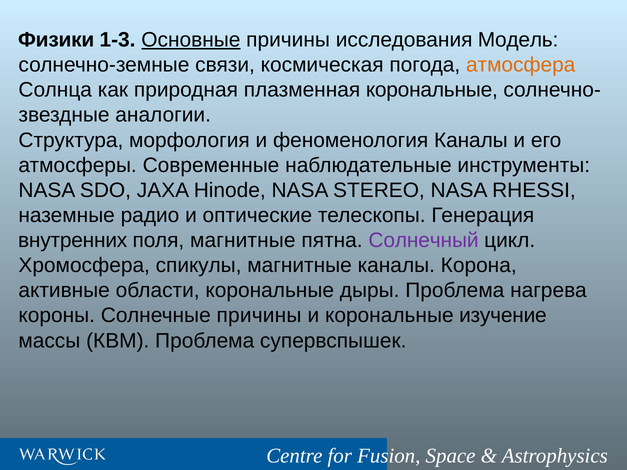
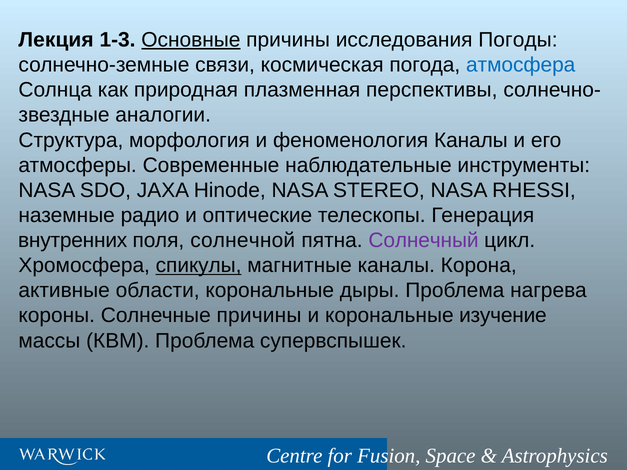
Физики: Физики -> Лекция
Модель: Модель -> Погоды
атмосфера colour: orange -> blue
плазменная корональные: корональные -> перспективы
поля магнитные: магнитные -> солнечной
спикулы underline: none -> present
